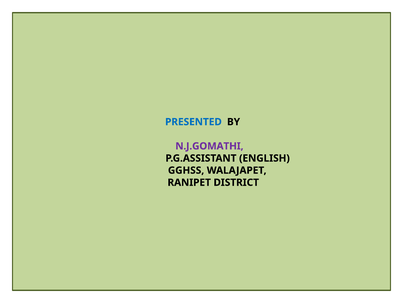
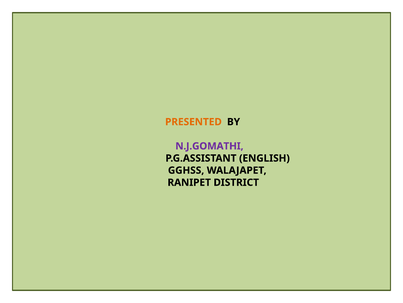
PRESENTED colour: blue -> orange
